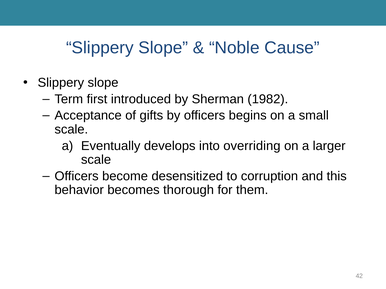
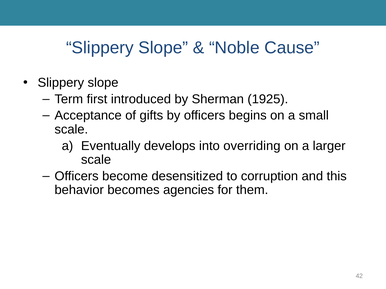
1982: 1982 -> 1925
thorough: thorough -> agencies
